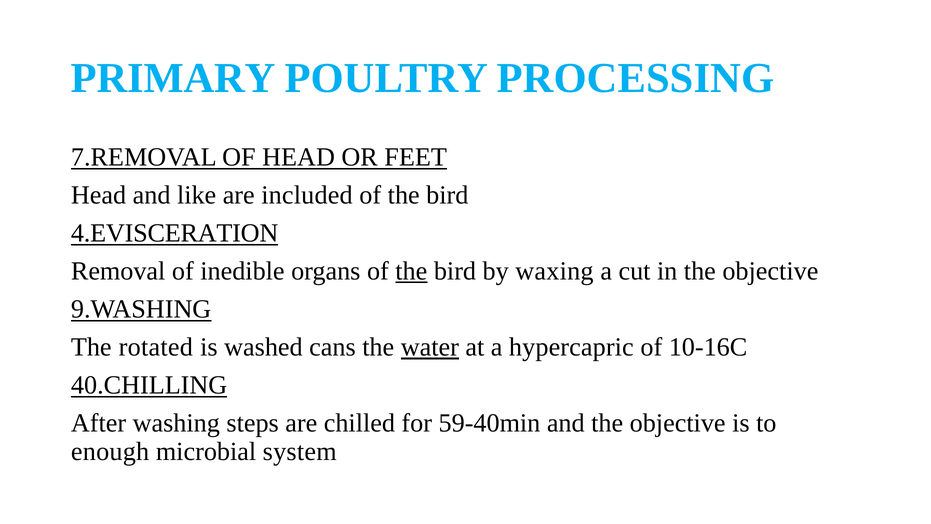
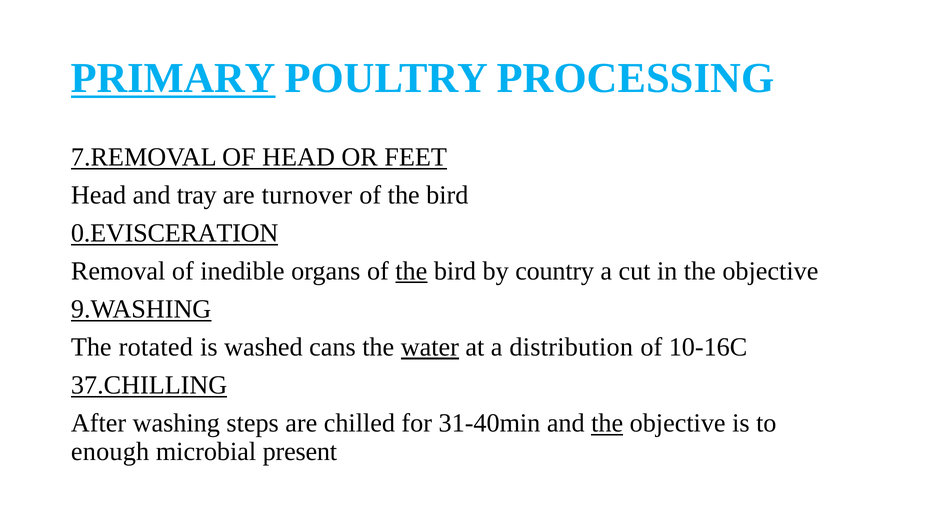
PRIMARY underline: none -> present
like: like -> tray
included: included -> turnover
4.EVISCERATION: 4.EVISCERATION -> 0.EVISCERATION
waxing: waxing -> country
hypercapric: hypercapric -> distribution
40.CHILLING: 40.CHILLING -> 37.CHILLING
59-40min: 59-40min -> 31-40min
the at (607, 423) underline: none -> present
system: system -> present
